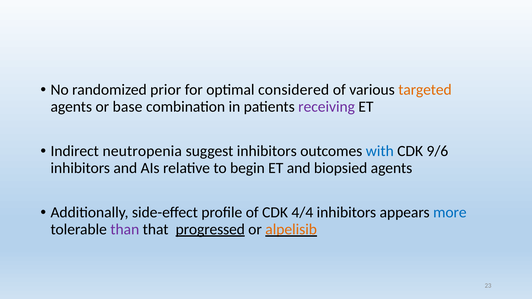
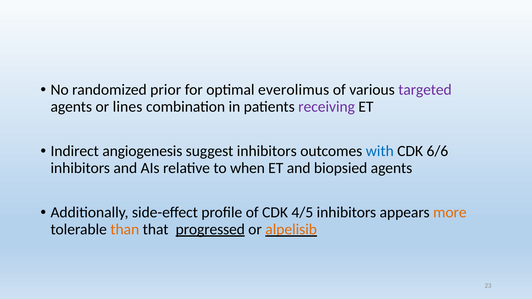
considered: considered -> everolimus
targeted colour: orange -> purple
base: base -> lines
neutropenia: neutropenia -> angiogenesis
9/6: 9/6 -> 6/6
begin: begin -> when
4/4: 4/4 -> 4/5
more colour: blue -> orange
than colour: purple -> orange
